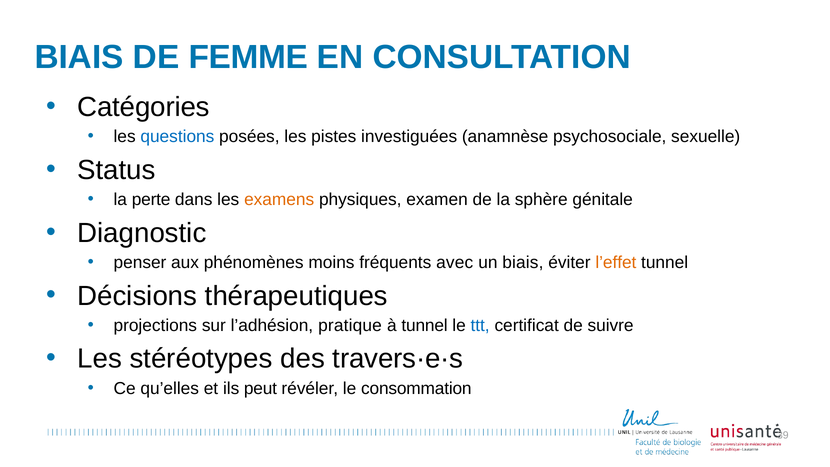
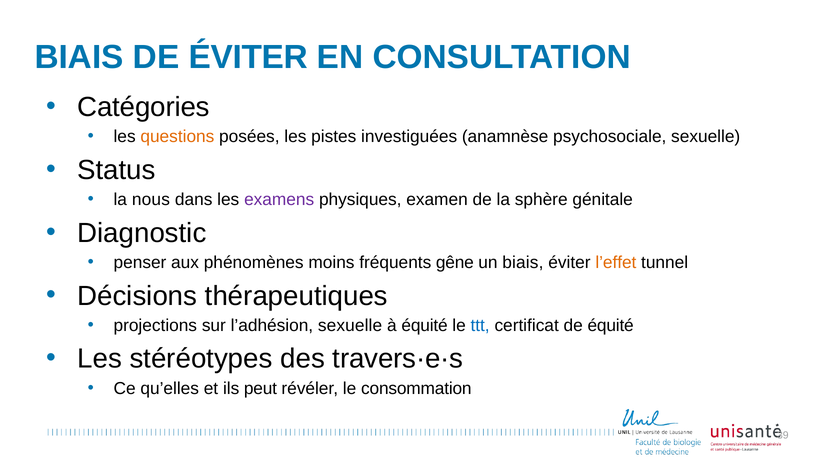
DE FEMME: FEMME -> ÉVITER
questions colour: blue -> orange
perte: perte -> nous
examens colour: orange -> purple
avec: avec -> gêne
l’adhésion pratique: pratique -> sexuelle
à tunnel: tunnel -> équité
de suivre: suivre -> équité
